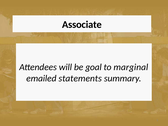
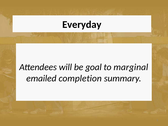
Associate: Associate -> Everyday
statements: statements -> completion
